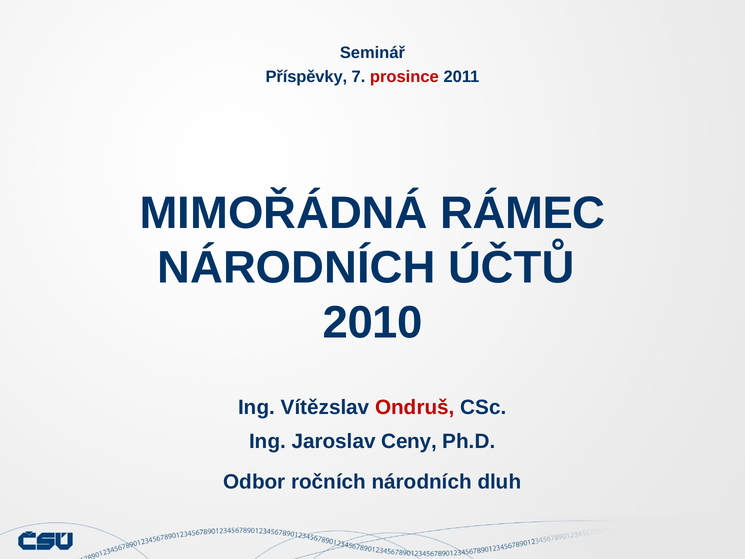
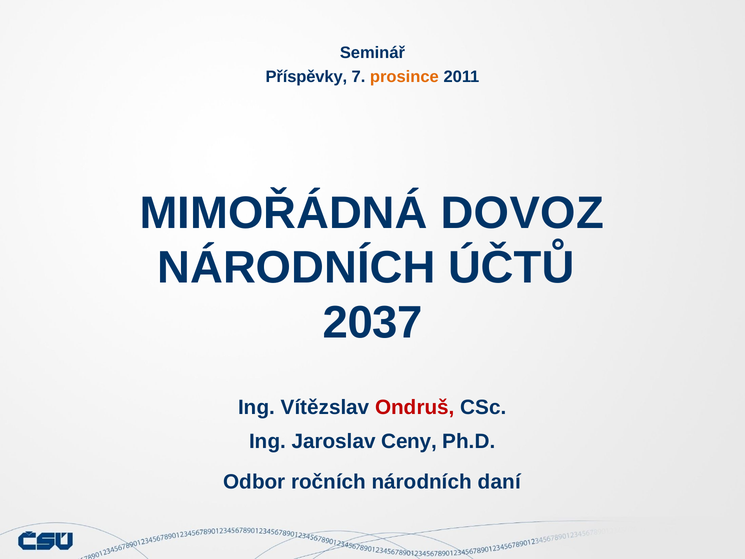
prosince colour: red -> orange
RÁMEC: RÁMEC -> DOVOZ
2010: 2010 -> 2037
dluh: dluh -> daní
